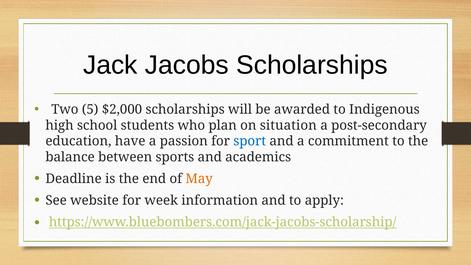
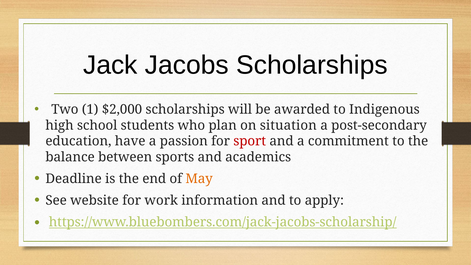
5: 5 -> 1
sport colour: blue -> red
week: week -> work
